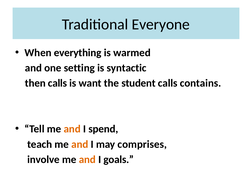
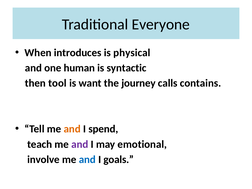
everything: everything -> introduces
warmed: warmed -> physical
setting: setting -> human
then calls: calls -> tool
student: student -> journey
and at (80, 144) colour: orange -> purple
comprises: comprises -> emotional
and at (87, 160) colour: orange -> blue
